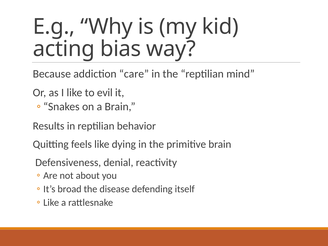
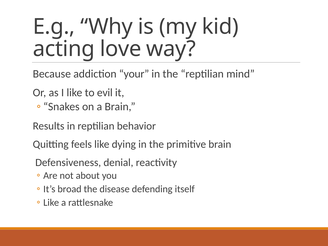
bias: bias -> love
care: care -> your
